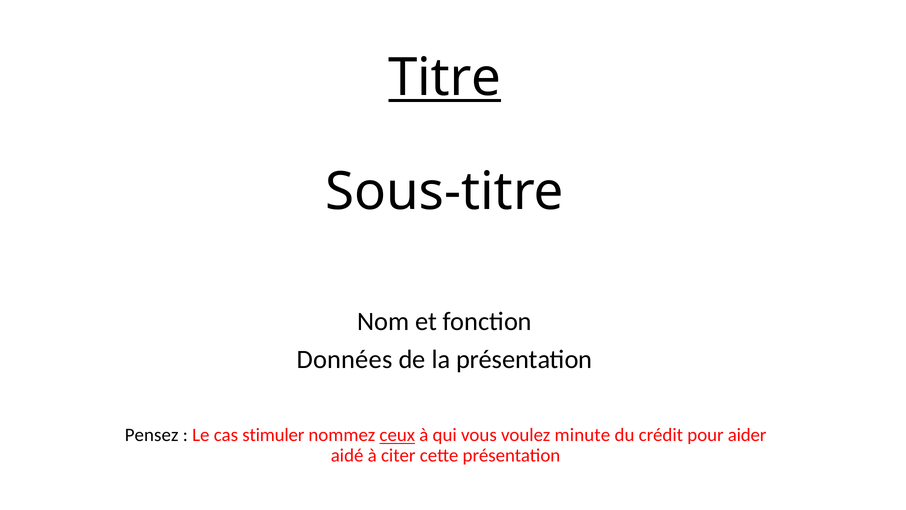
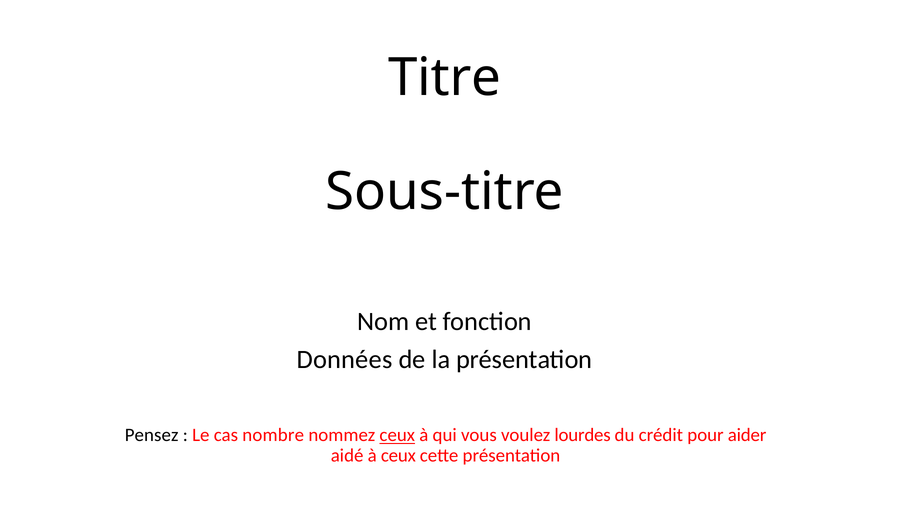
Titre underline: present -> none
stimuler: stimuler -> nombre
minute: minute -> lourdes
à citer: citer -> ceux
